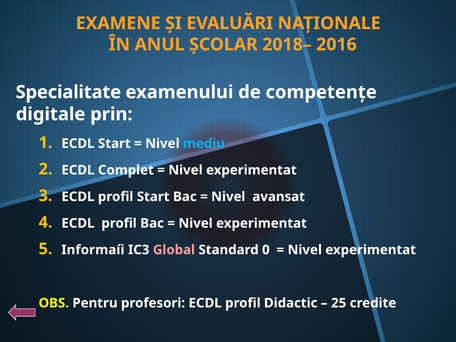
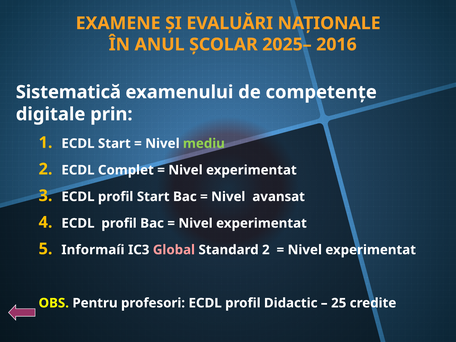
2018–: 2018– -> 2025–
Specialitate: Specialitate -> Sistematică
mediu colour: light blue -> light green
Standard 0: 0 -> 2
